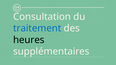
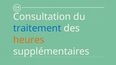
heures colour: black -> orange
